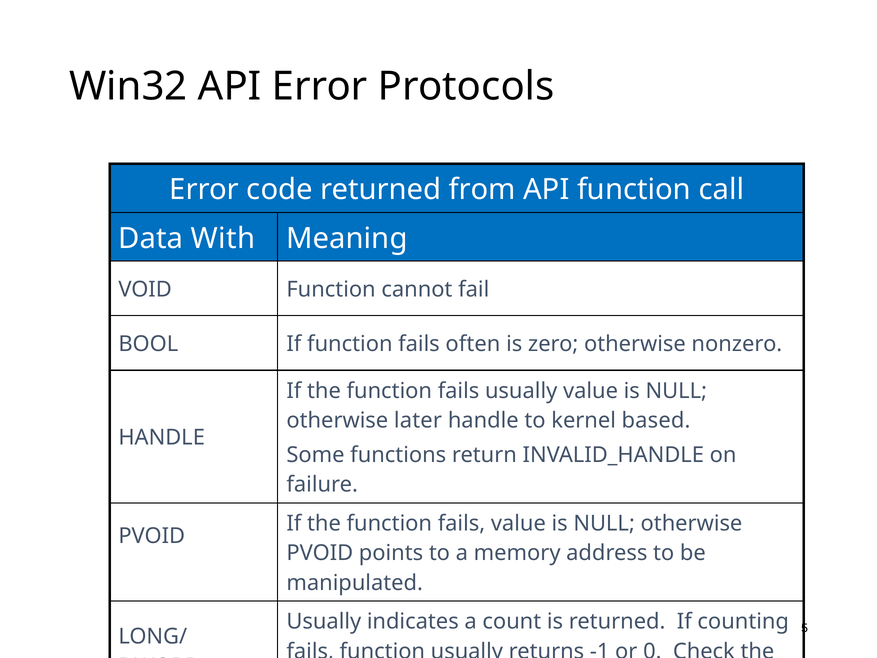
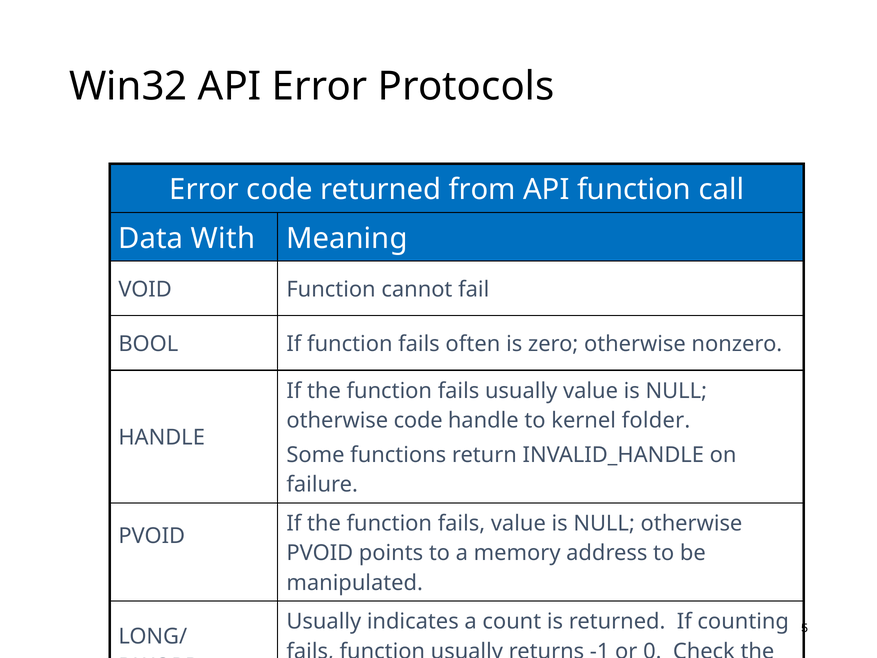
otherwise later: later -> code
based: based -> folder
